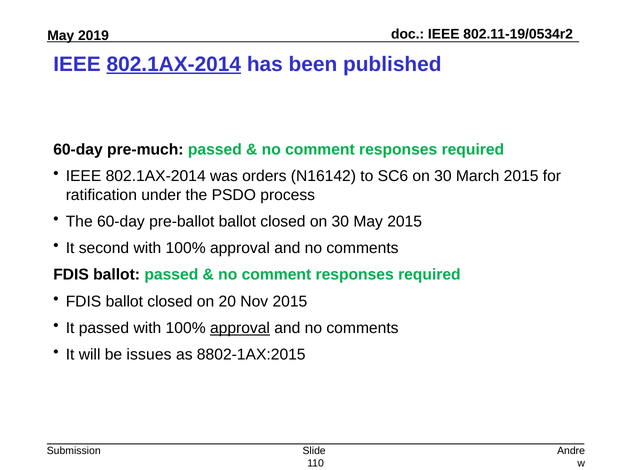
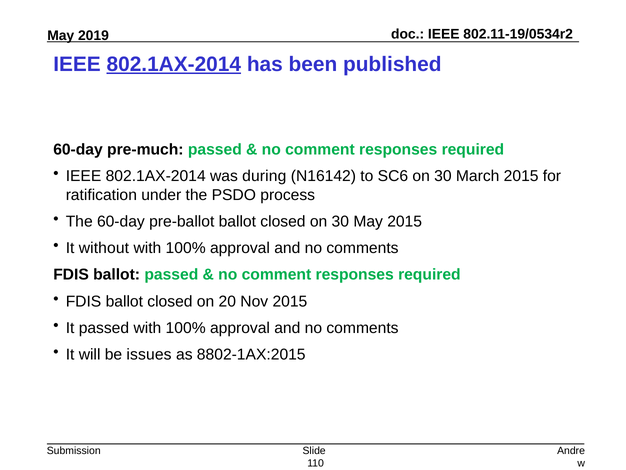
orders: orders -> during
second: second -> without
approval at (240, 328) underline: present -> none
